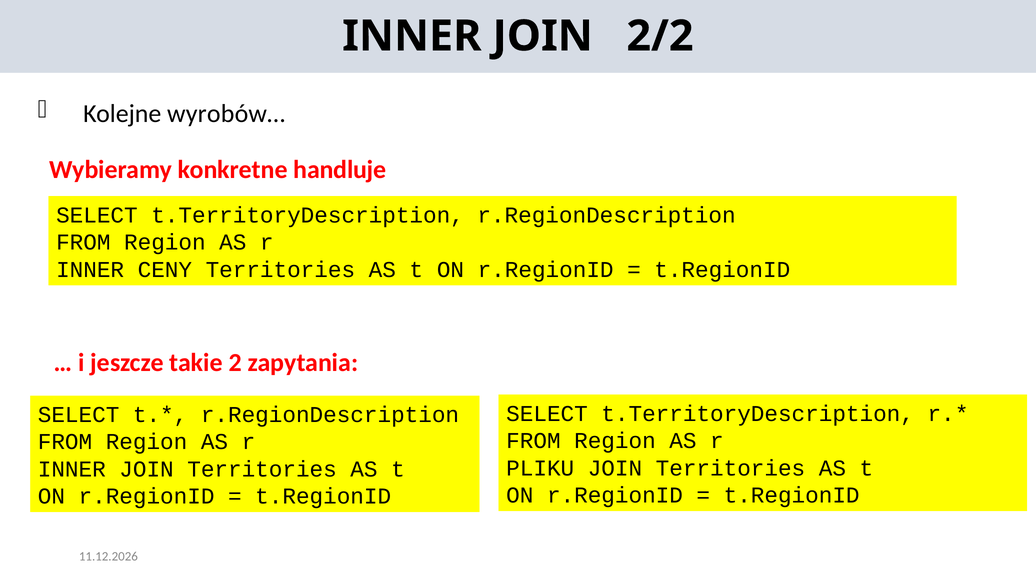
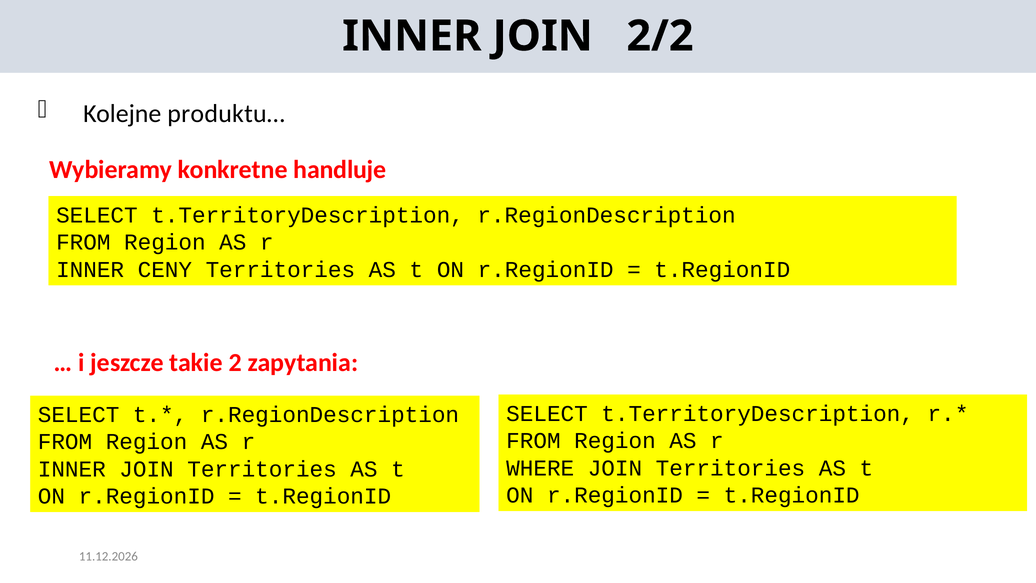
wyrobów…: wyrobów… -> produktu…
PLIKU: PLIKU -> WHERE
